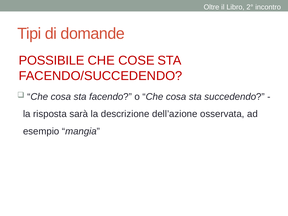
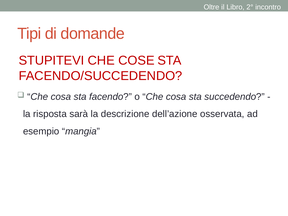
POSSIBILE: POSSIBILE -> STUPITEVI
